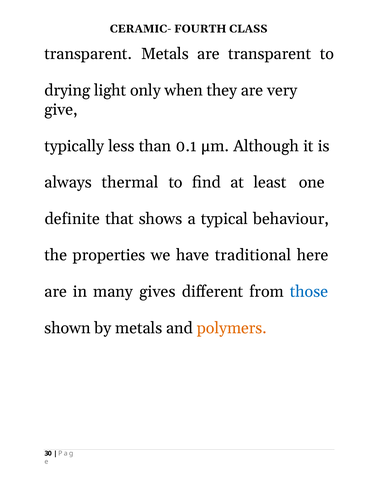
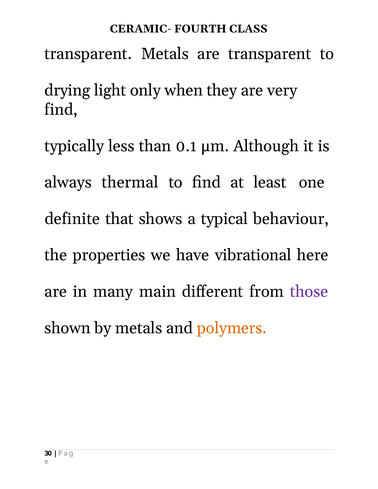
give at (61, 110): give -> find
traditional: traditional -> vibrational
gives: gives -> main
those colour: blue -> purple
